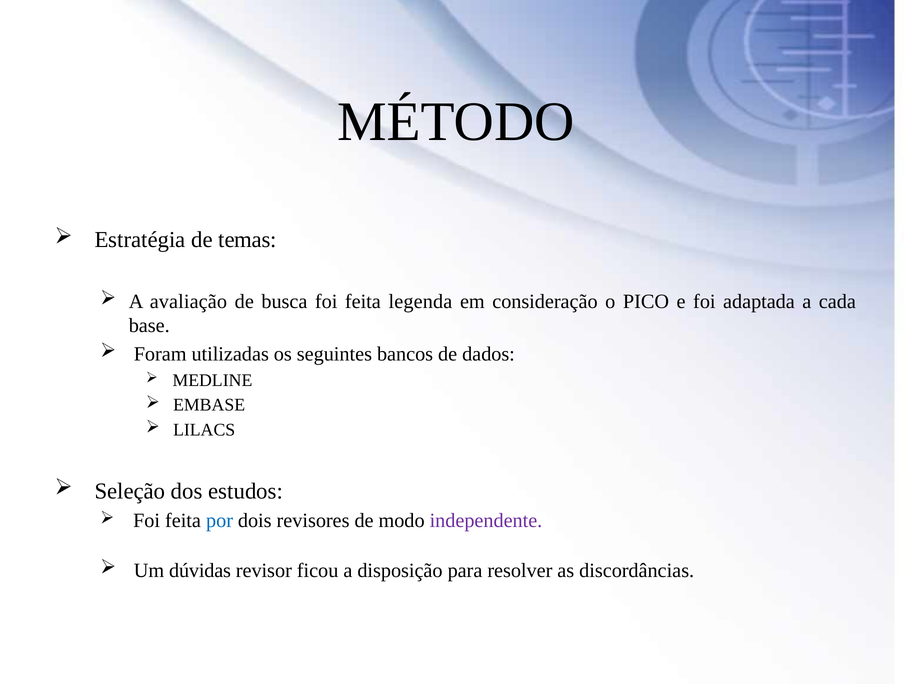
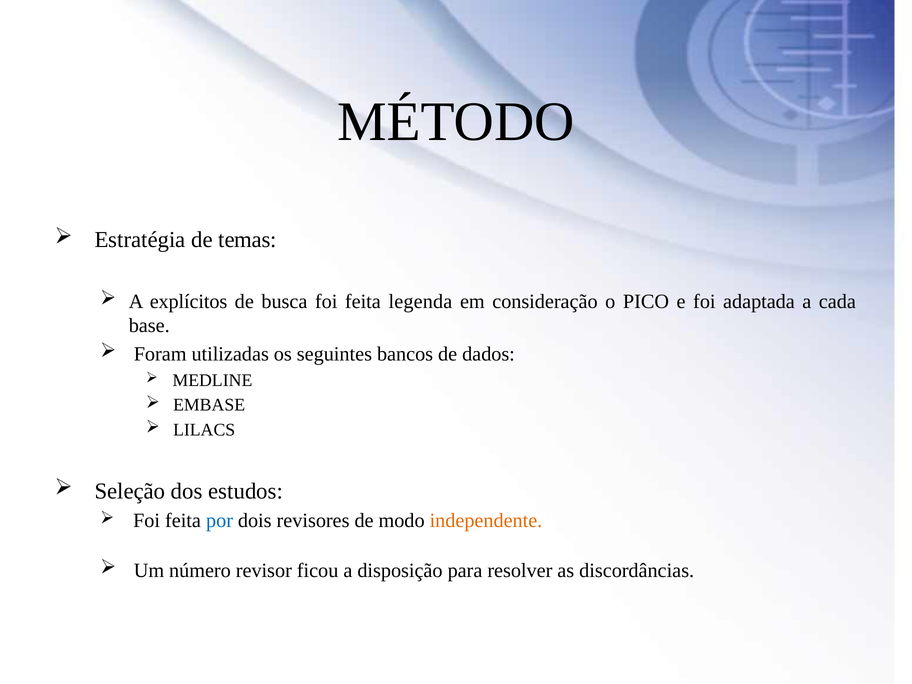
avaliação: avaliação -> explícitos
independente colour: purple -> orange
dúvidas: dúvidas -> número
